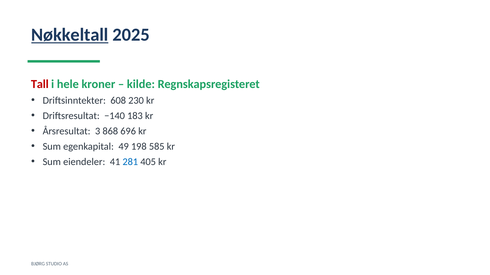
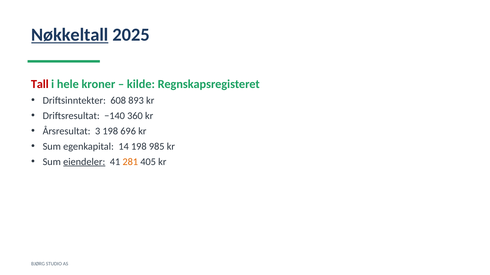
230: 230 -> 893
183: 183 -> 360
3 868: 868 -> 198
49: 49 -> 14
585: 585 -> 985
eiendeler underline: none -> present
281 colour: blue -> orange
